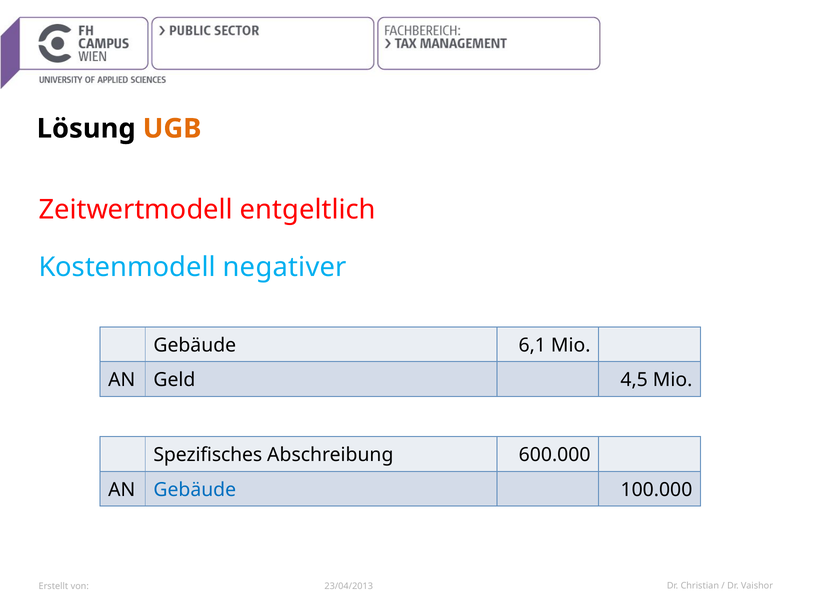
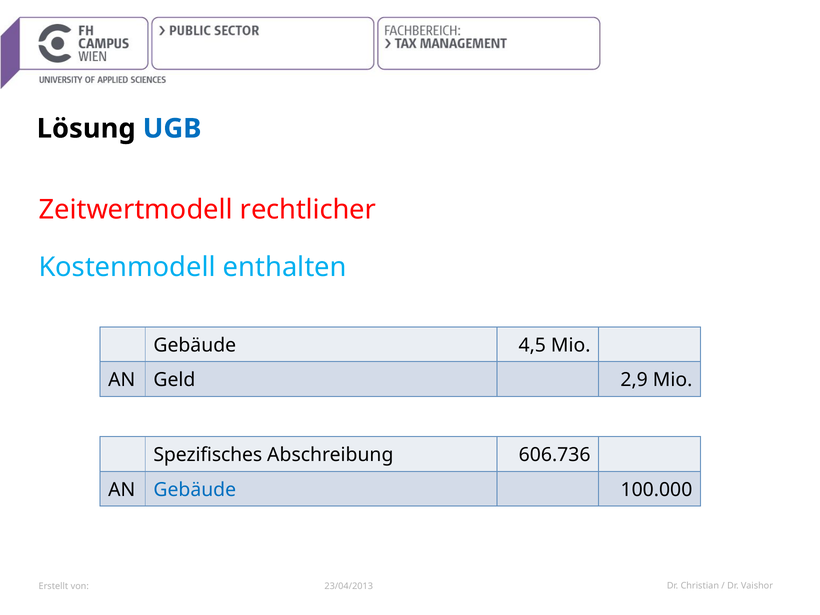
UGB colour: orange -> blue
entgeltlich: entgeltlich -> rechtlicher
negativer: negativer -> enthalten
6,1: 6,1 -> 4,5
4,5: 4,5 -> 2,9
600.000: 600.000 -> 606.736
